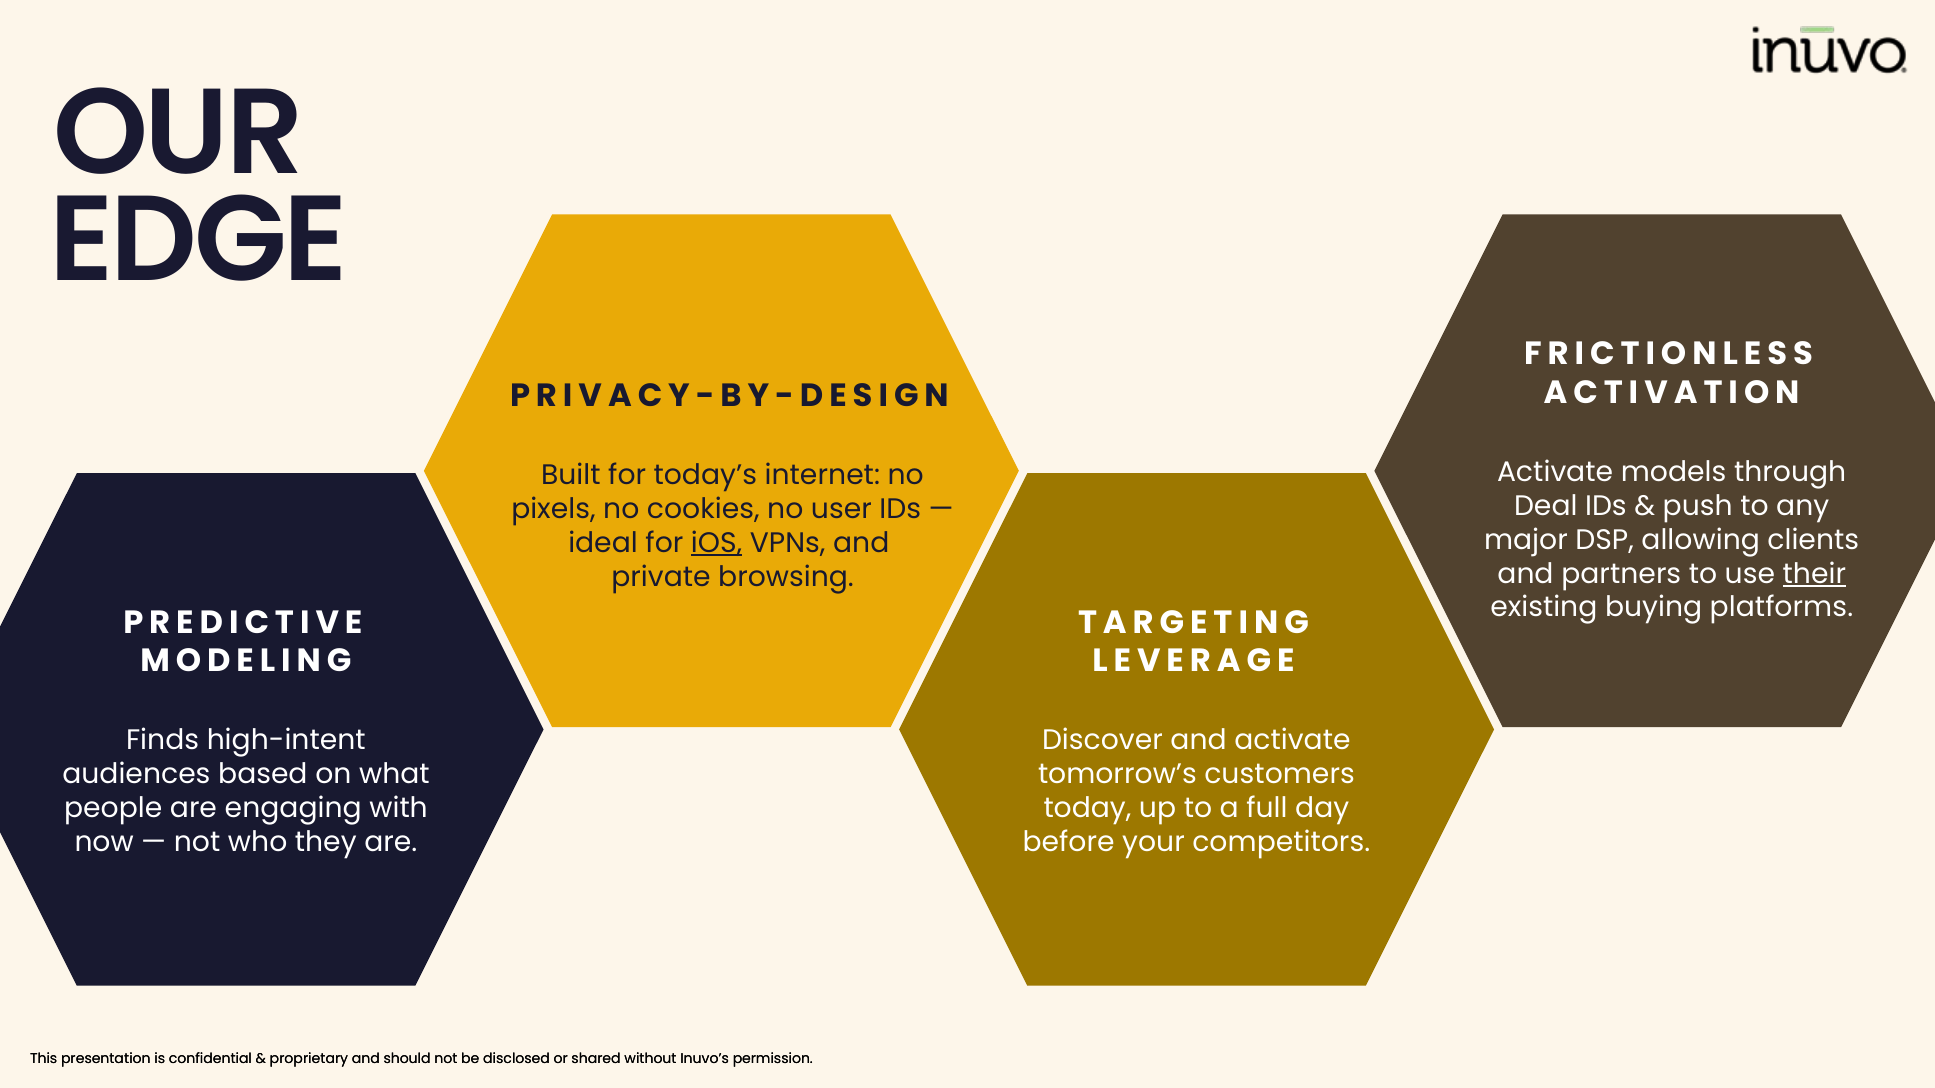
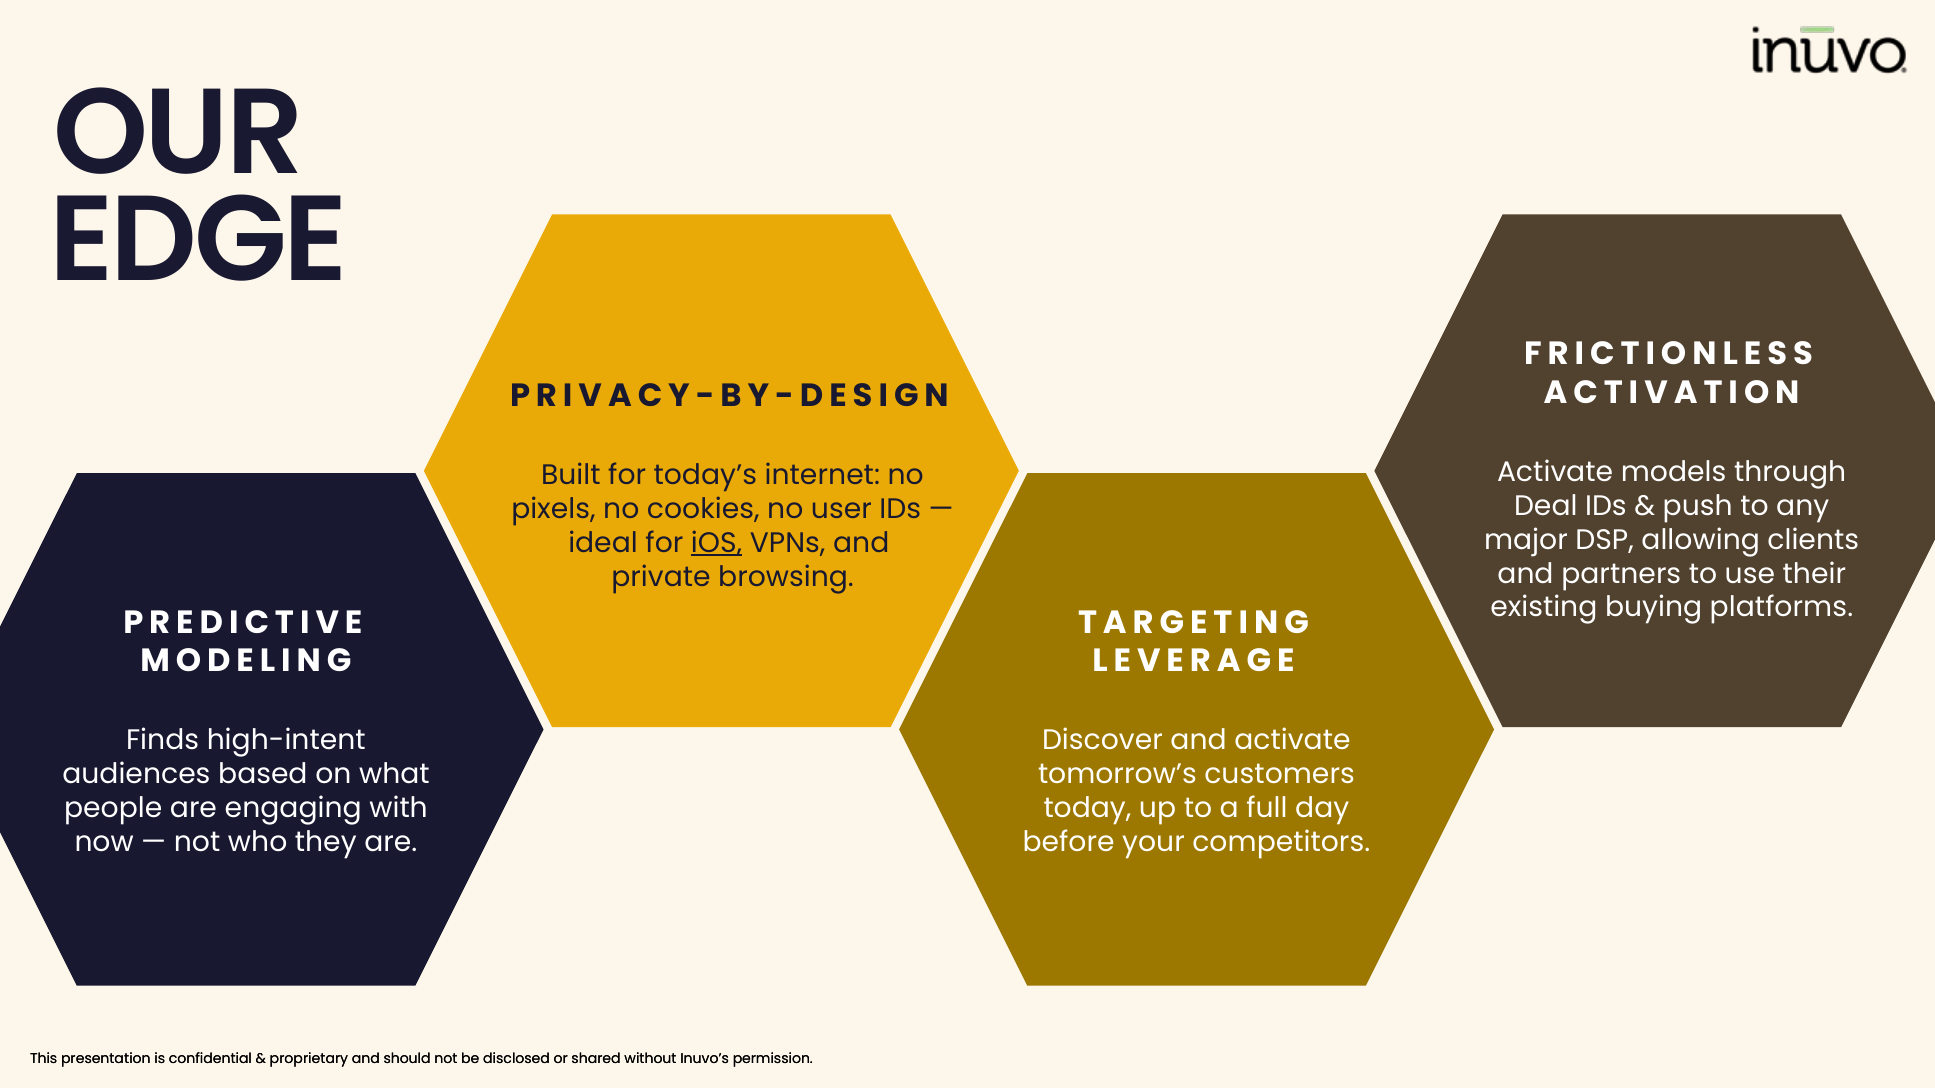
their underline: present -> none
